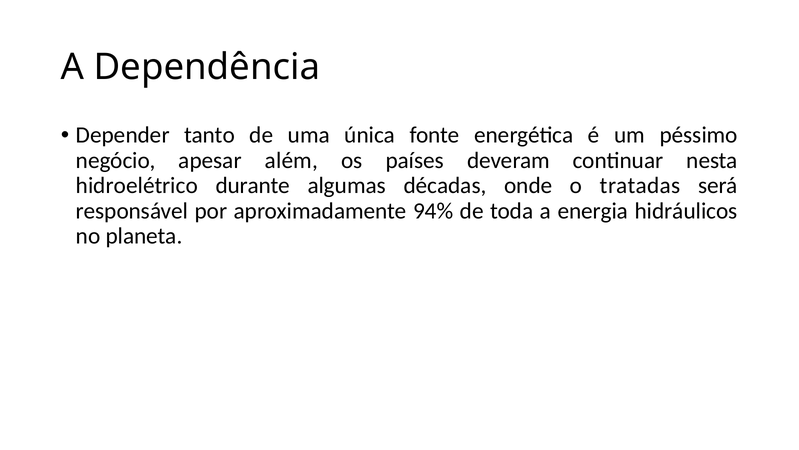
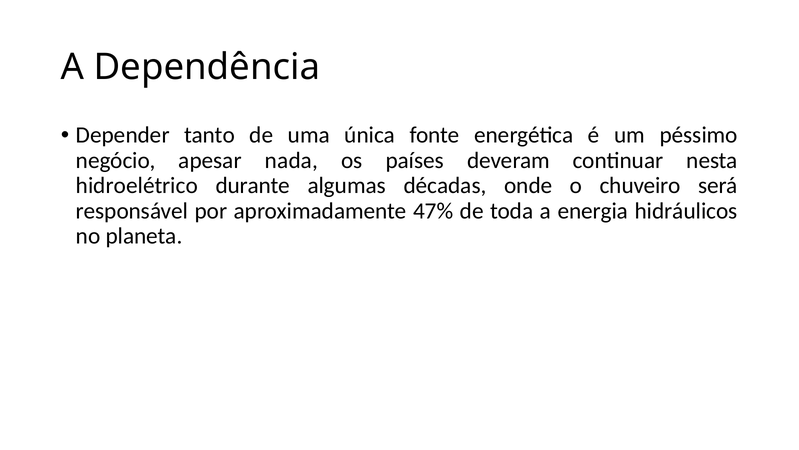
além: além -> nada
tratadas: tratadas -> chuveiro
94%: 94% -> 47%
